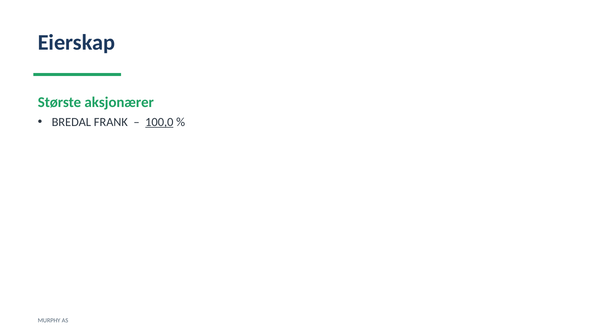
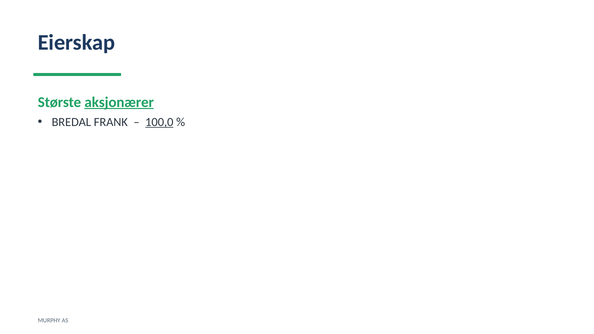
aksjonærer underline: none -> present
